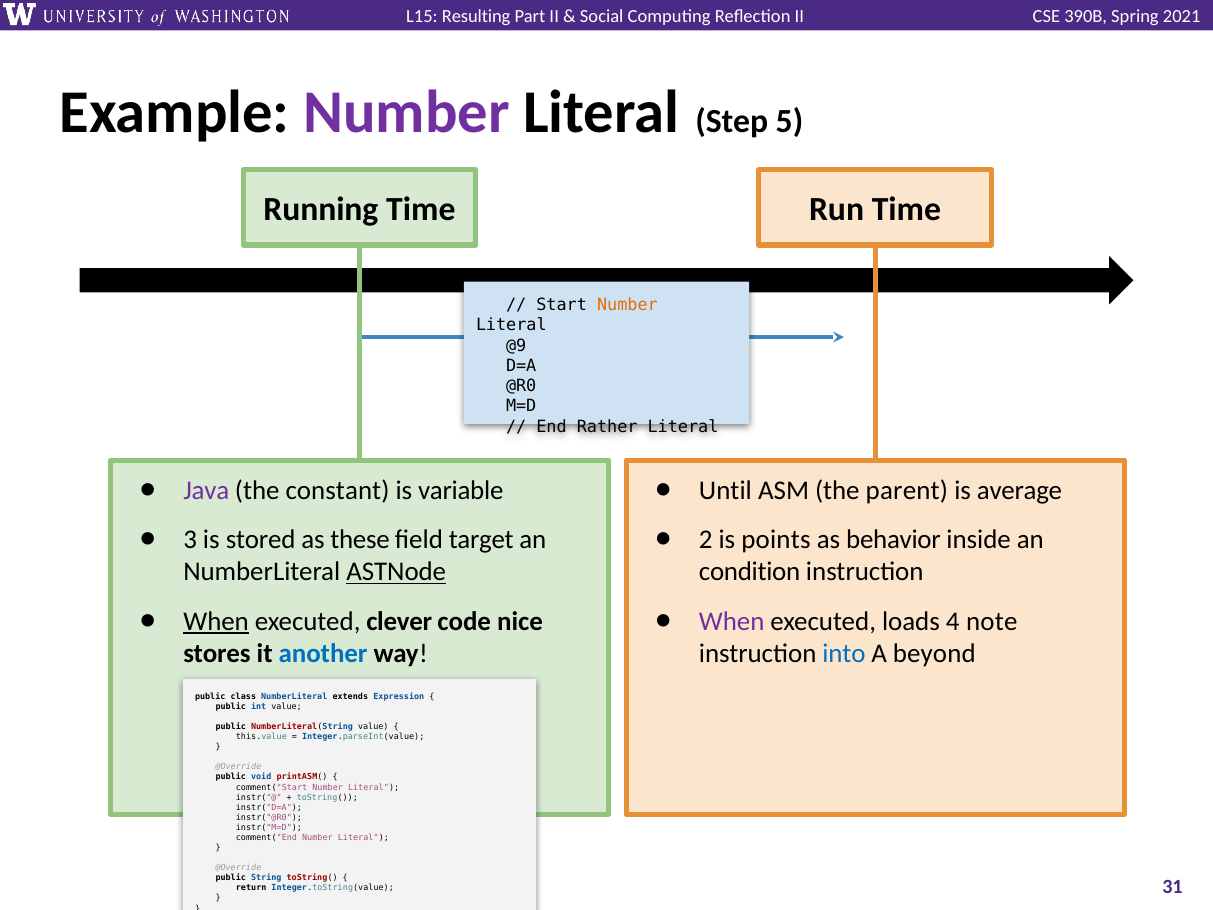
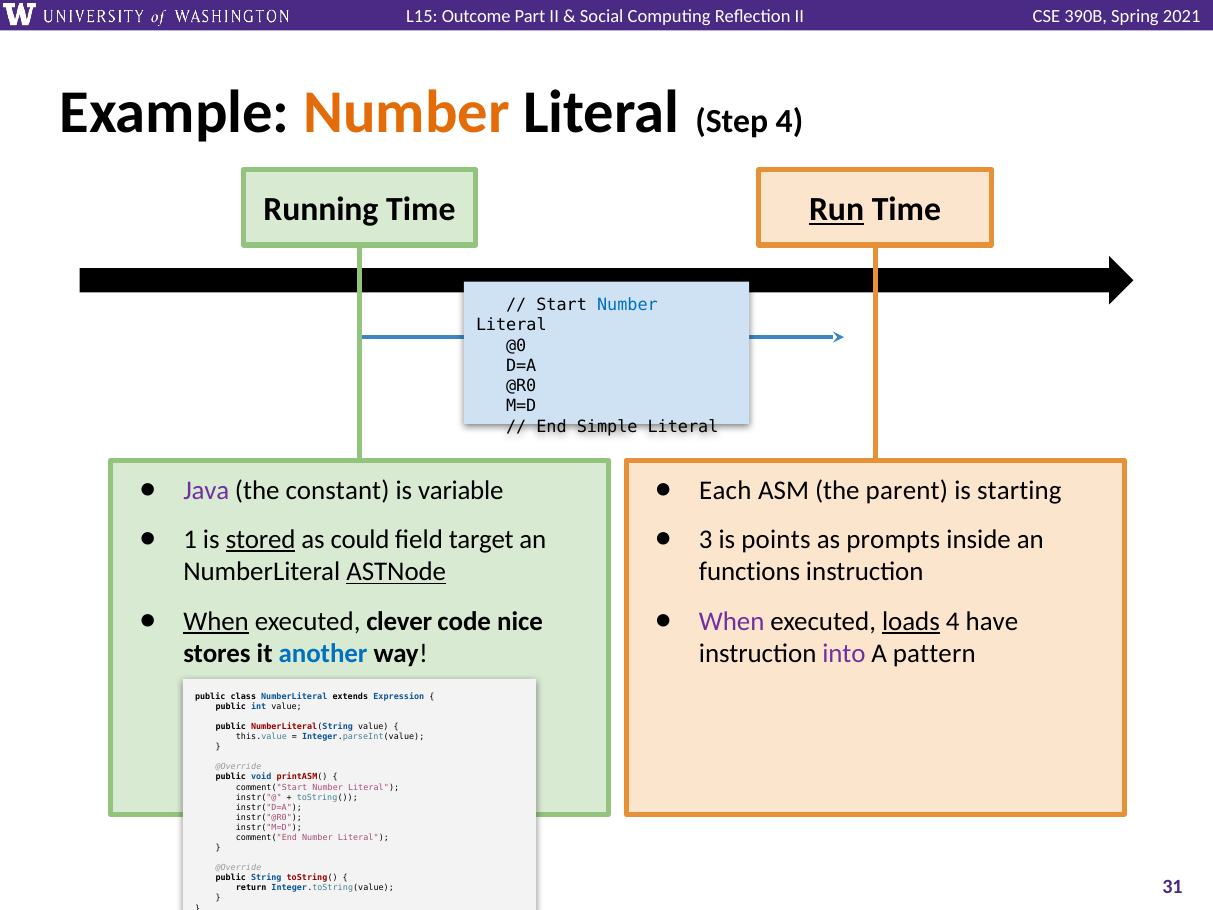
Resulting: Resulting -> Outcome
Number at (406, 113) colour: purple -> orange
Step 5: 5 -> 4
Run underline: none -> present
Number at (627, 305) colour: orange -> blue
@9: @9 -> @0
Rather: Rather -> Simple
Until: Until -> Each
average: average -> starting
3: 3 -> 1
stored underline: none -> present
these: these -> could
2: 2 -> 3
behavior: behavior -> prompts
condition: condition -> functions
loads underline: none -> present
note: note -> have
into colour: blue -> purple
beyond: beyond -> pattern
